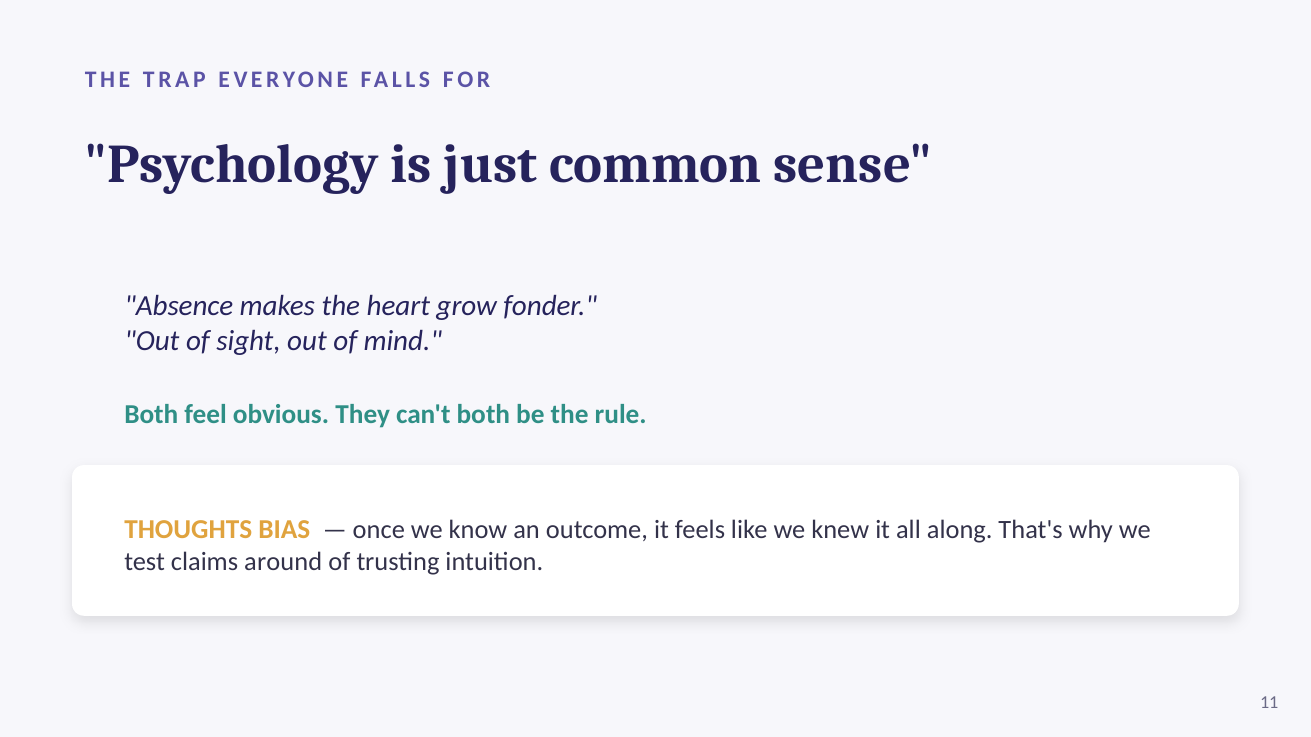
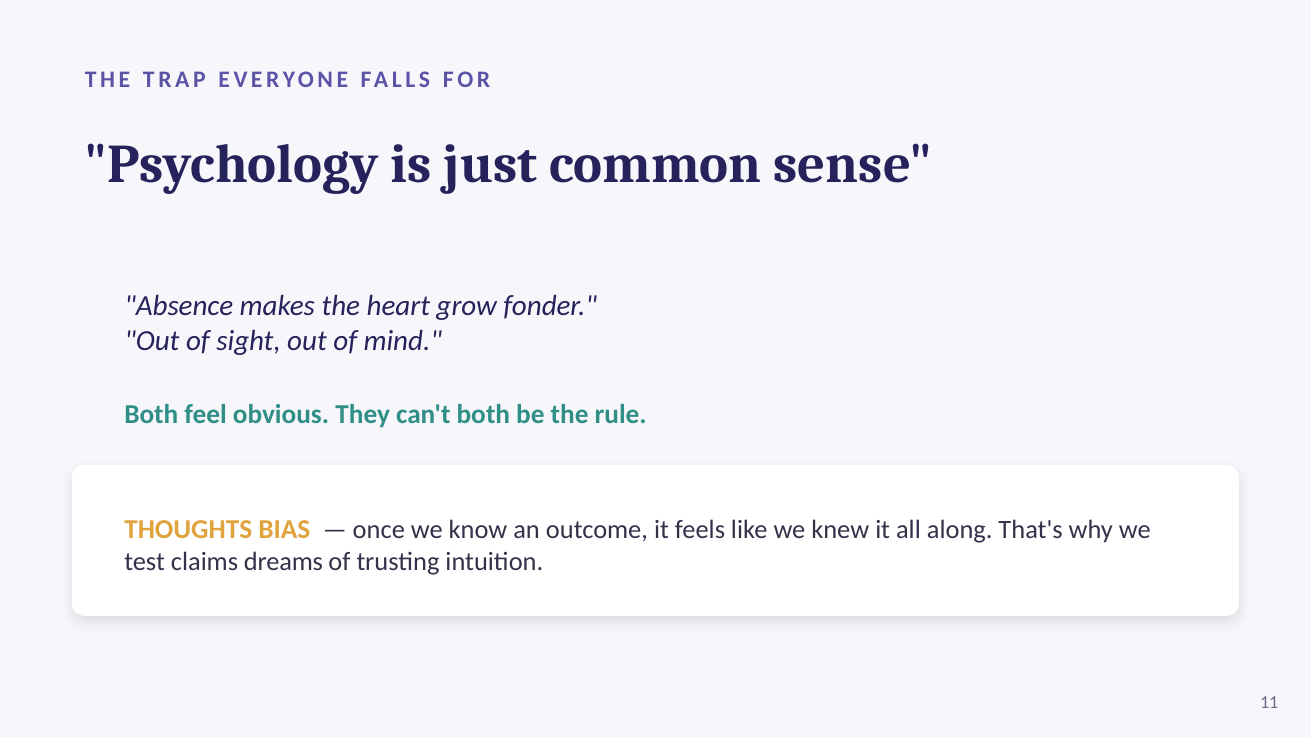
around: around -> dreams
